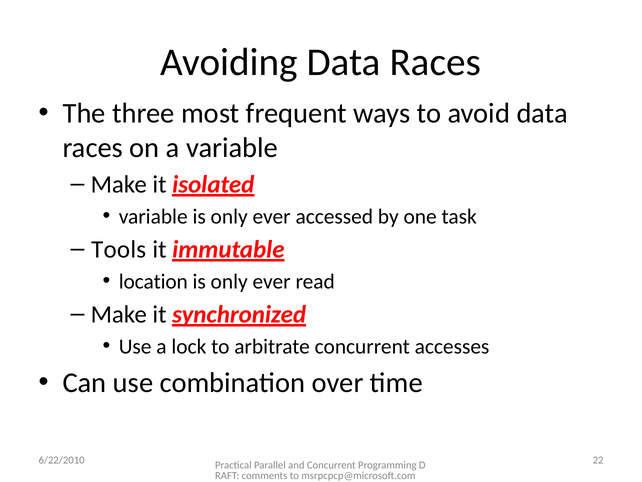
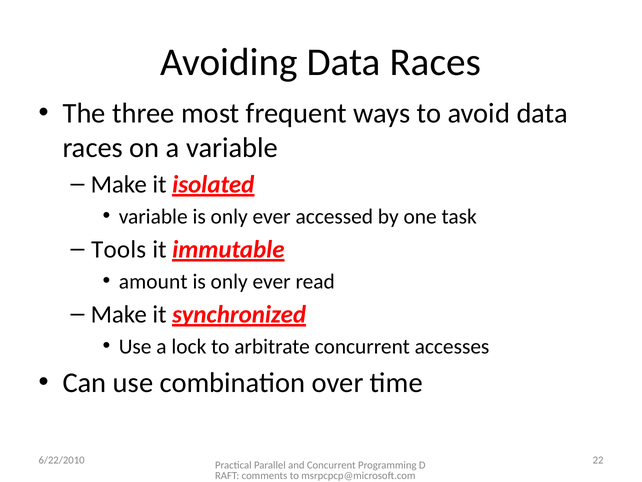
location: location -> amount
